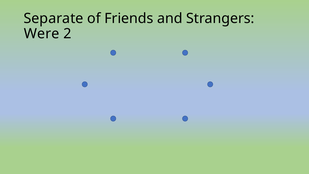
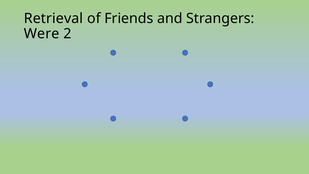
Separate: Separate -> Retrieval
